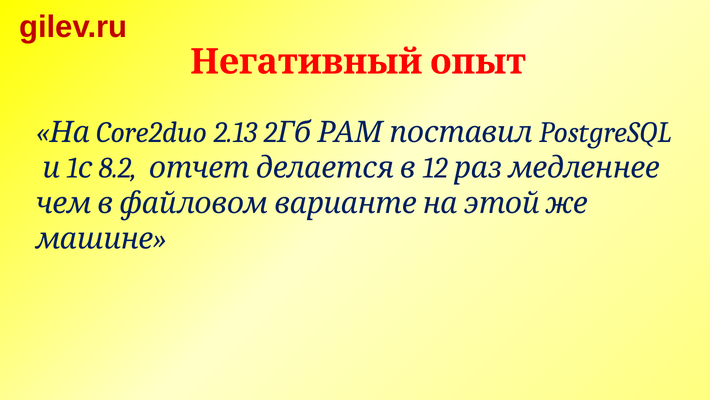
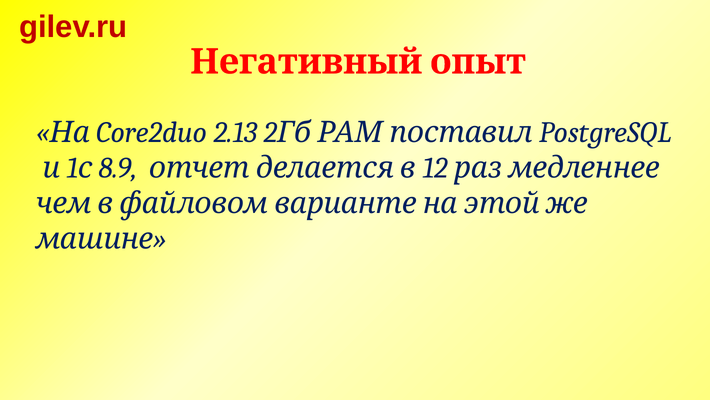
8.2: 8.2 -> 8.9
